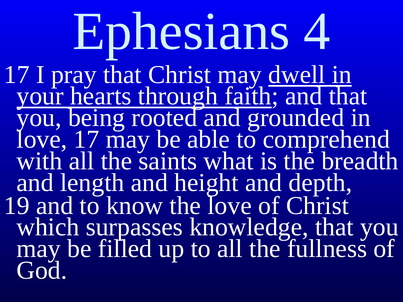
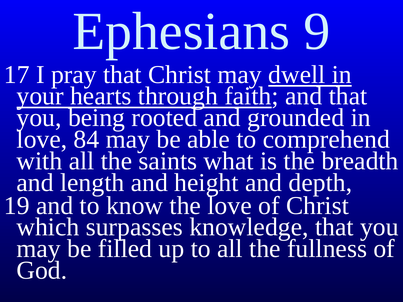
4: 4 -> 9
love 17: 17 -> 84
